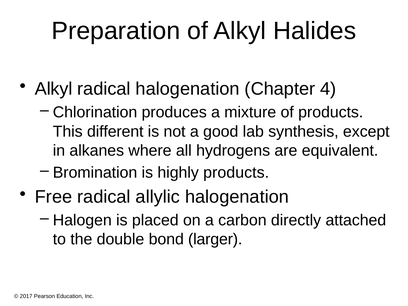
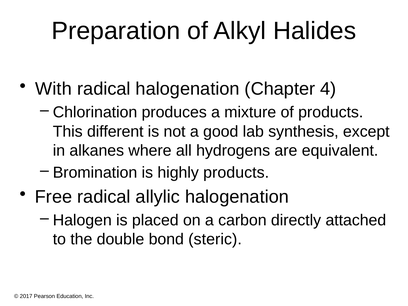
Alkyl at (54, 89): Alkyl -> With
larger: larger -> steric
